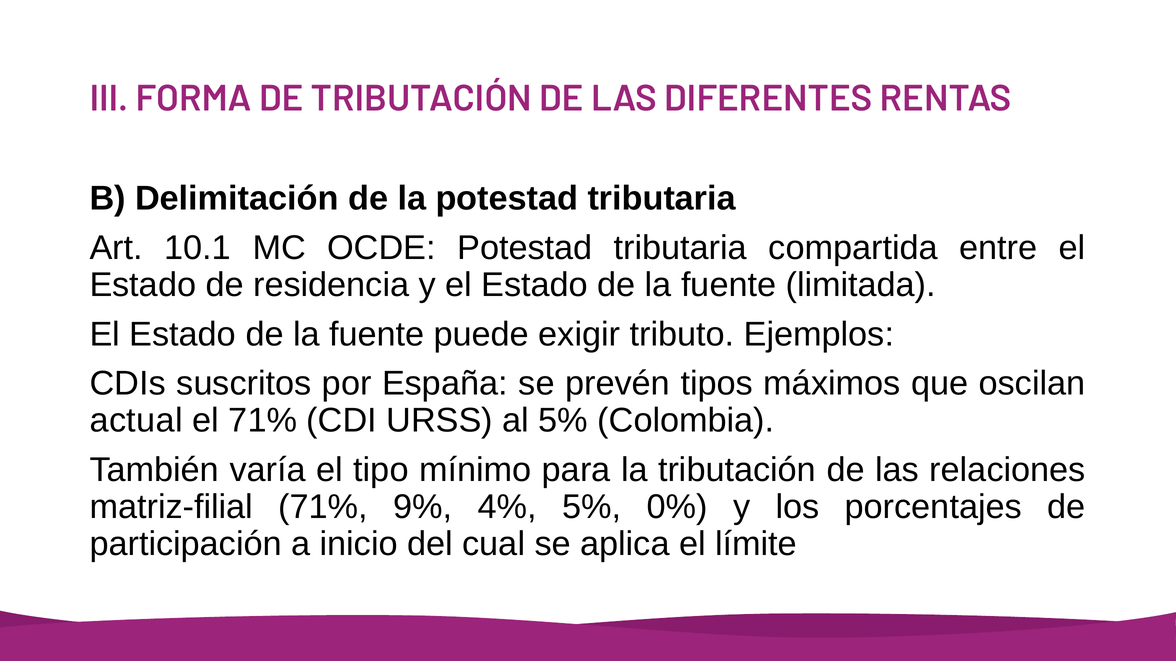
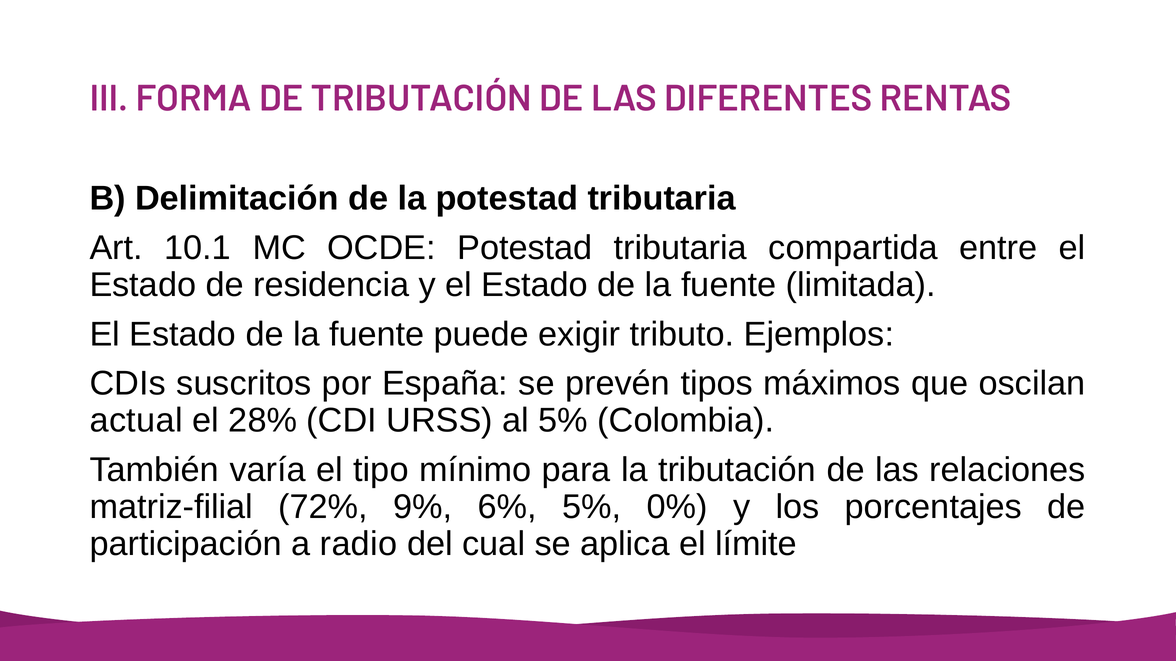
el 71%: 71% -> 28%
matriz-filial 71%: 71% -> 72%
4%: 4% -> 6%
inicio: inicio -> radio
